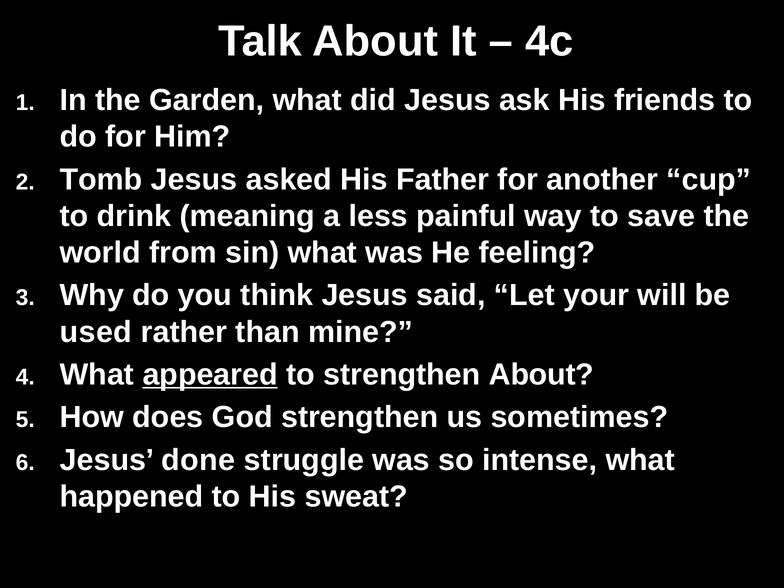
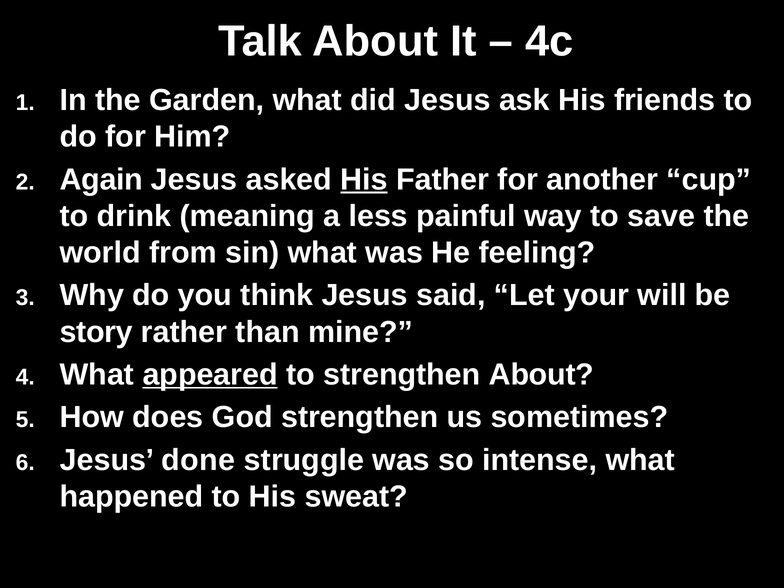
Tomb: Tomb -> Again
His at (364, 179) underline: none -> present
used: used -> story
